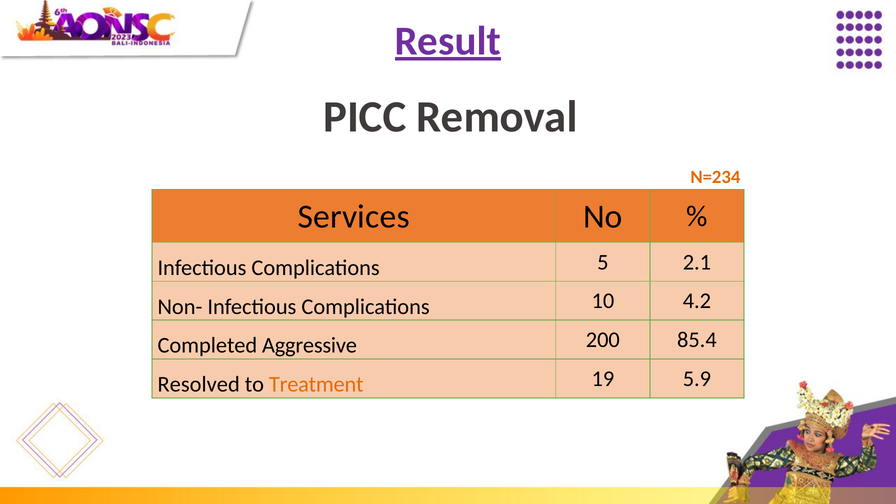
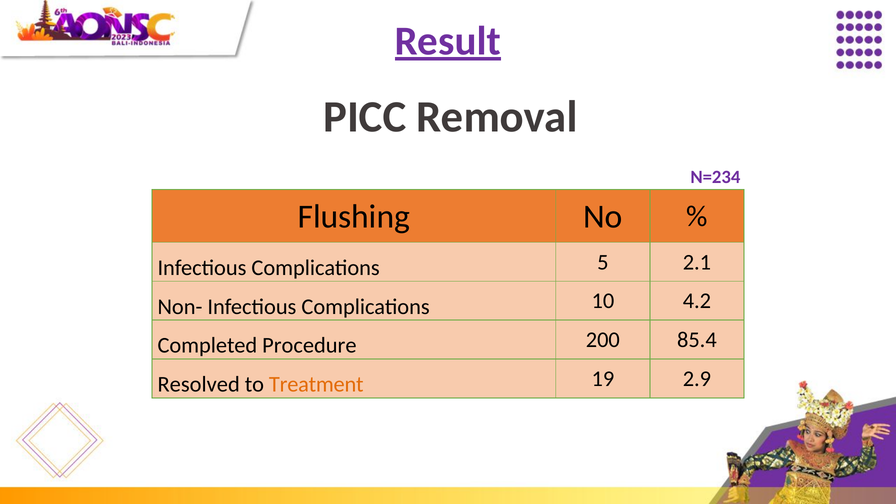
N=234 colour: orange -> purple
Services: Services -> Flushing
Aggressive: Aggressive -> Procedure
5.9: 5.9 -> 2.9
